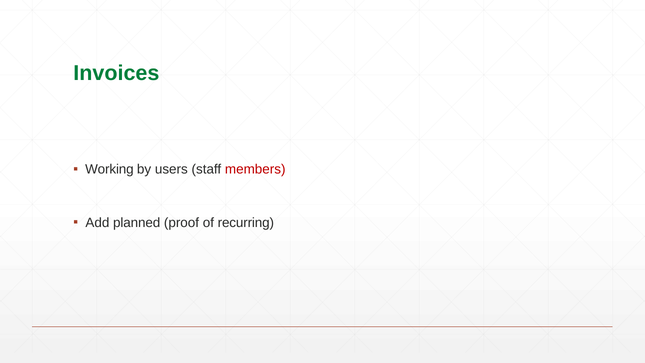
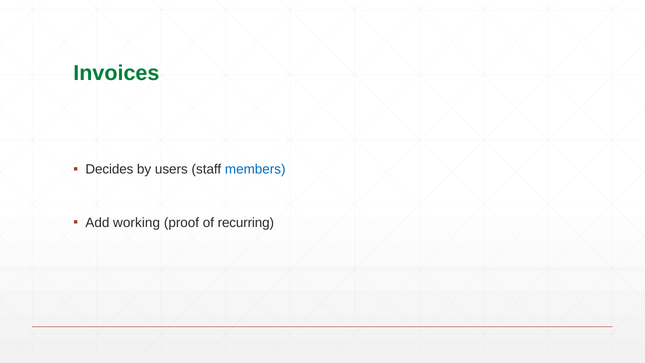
Working: Working -> Decides
members colour: red -> blue
planned: planned -> working
